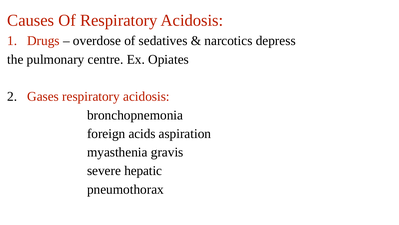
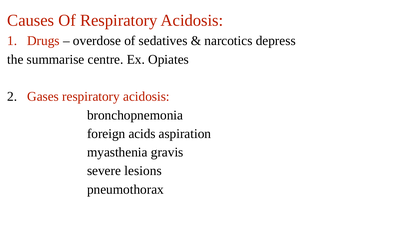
pulmonary: pulmonary -> summarise
hepatic: hepatic -> lesions
